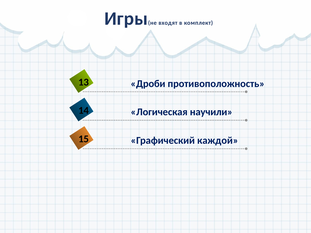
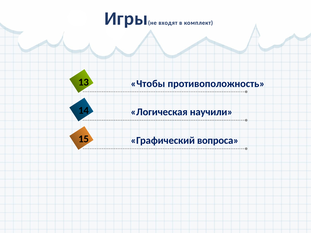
Дроби: Дроби -> Чтобы
каждой: каждой -> вопроса
